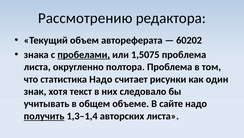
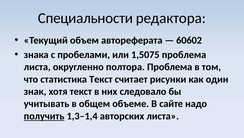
Рассмотрению: Рассмотрению -> Специальности
60202: 60202 -> 60602
пробелами underline: present -> none
статистика Надо: Надо -> Текст
